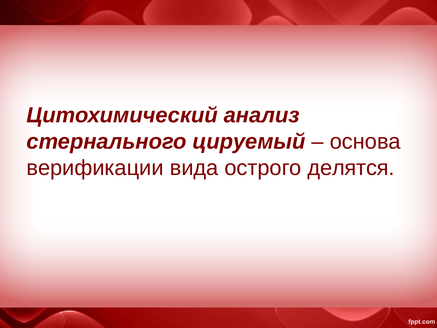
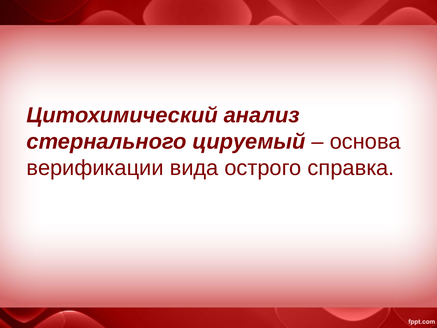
делятся: делятся -> справка
